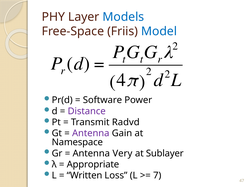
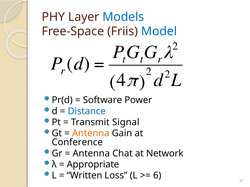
Distance colour: purple -> blue
Radvd: Radvd -> Signal
Antenna at (91, 134) colour: purple -> orange
Namespace: Namespace -> Conference
Very: Very -> Chat
Sublayer: Sublayer -> Network
7: 7 -> 6
